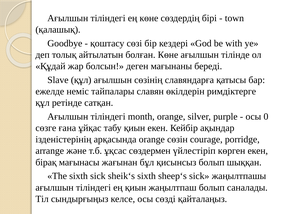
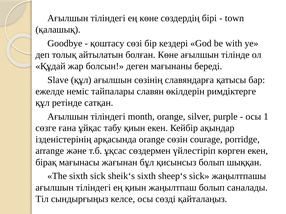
0: 0 -> 1
